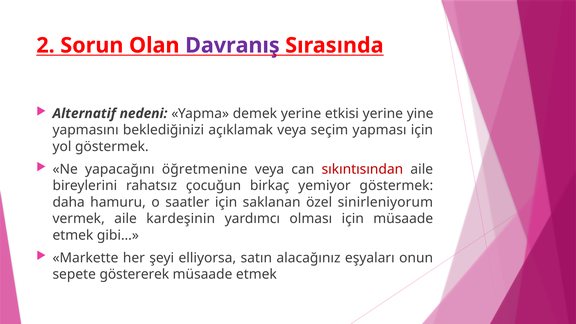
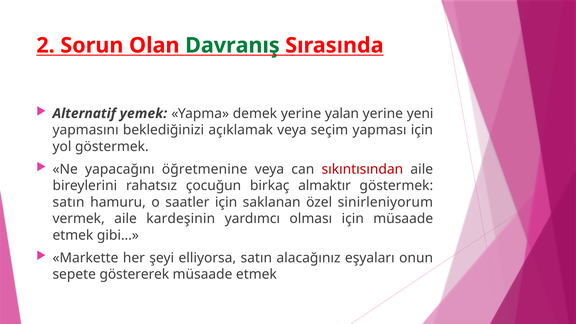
Davranış colour: purple -> green
nedeni: nedeni -> yemek
etkisi: etkisi -> yalan
yine: yine -> yeni
yemiyor: yemiyor -> almaktır
daha at (69, 202): daha -> satın
